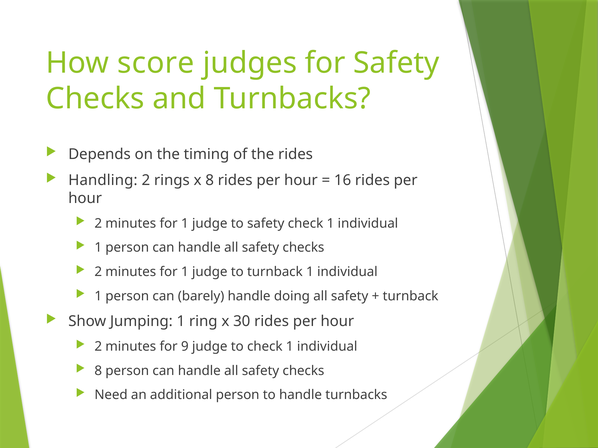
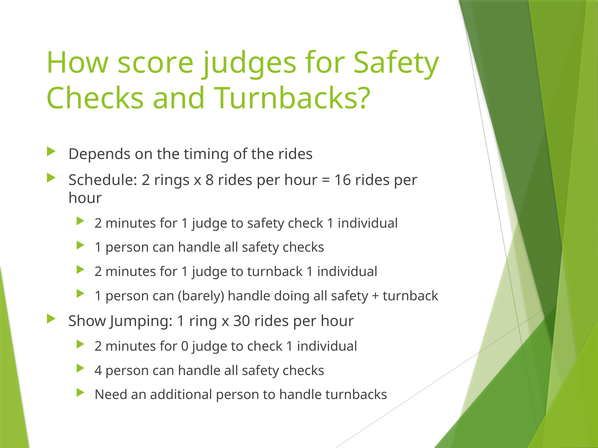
Handling: Handling -> Schedule
9: 9 -> 0
8 at (98, 371): 8 -> 4
